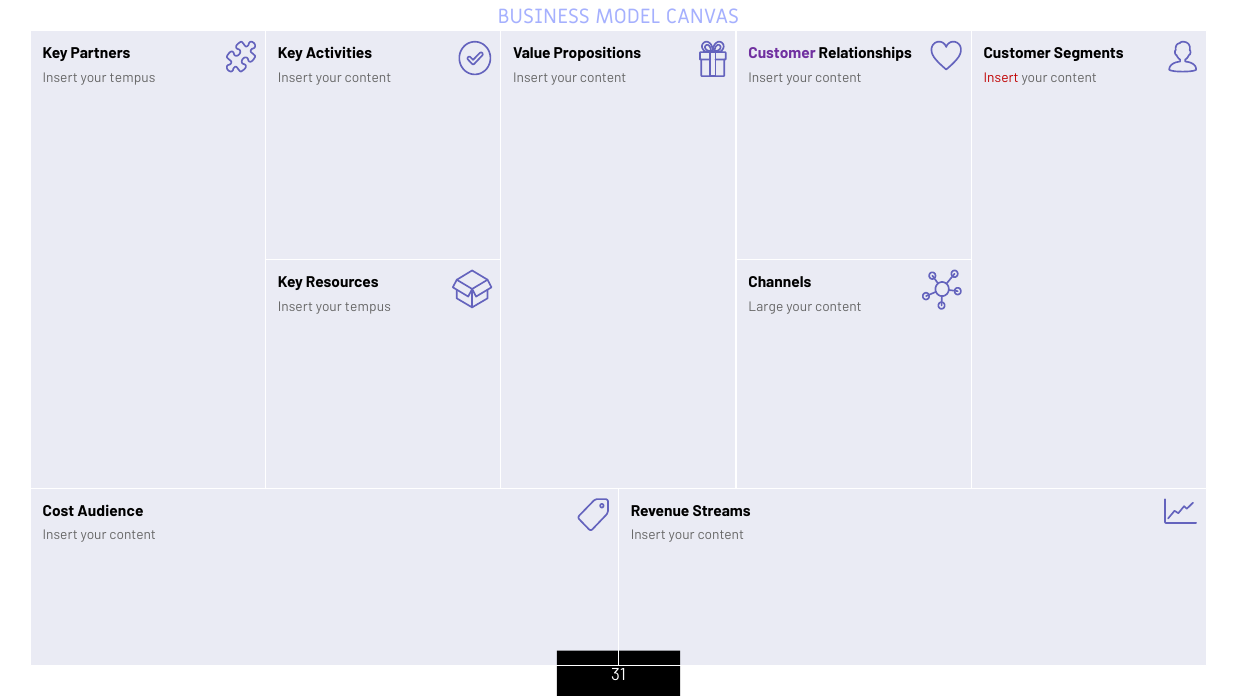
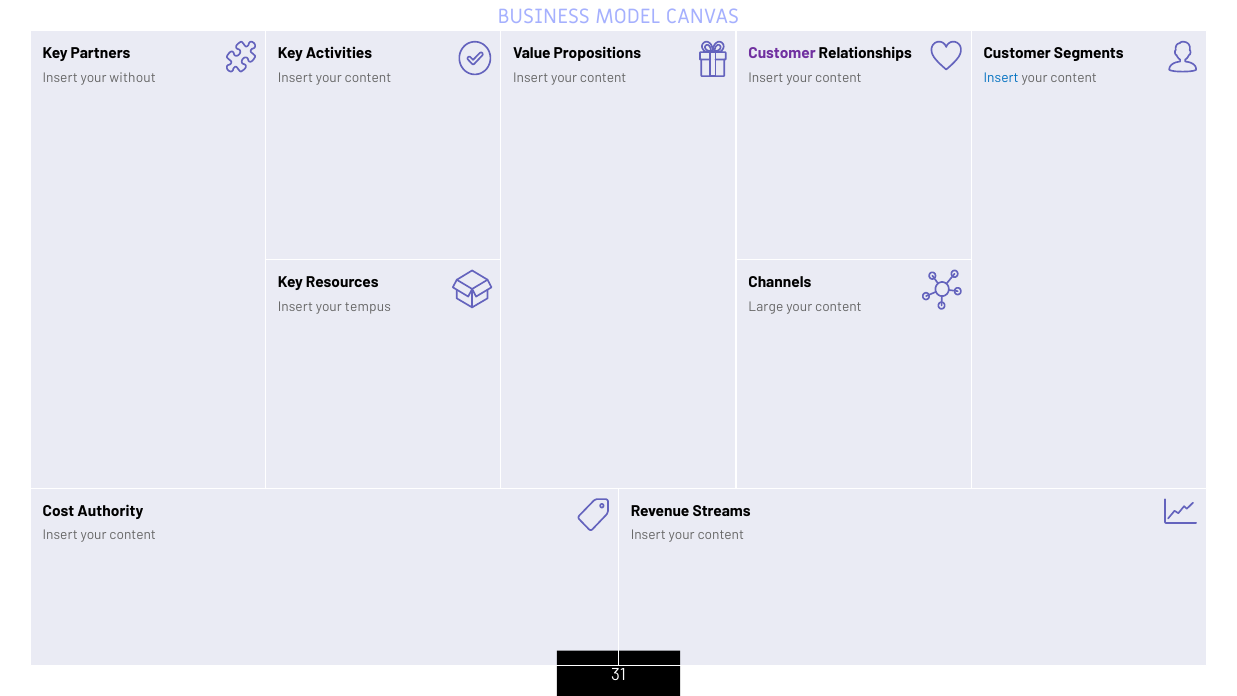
tempus at (133, 78): tempus -> without
Insert at (1001, 78) colour: red -> blue
Audience: Audience -> Authority
